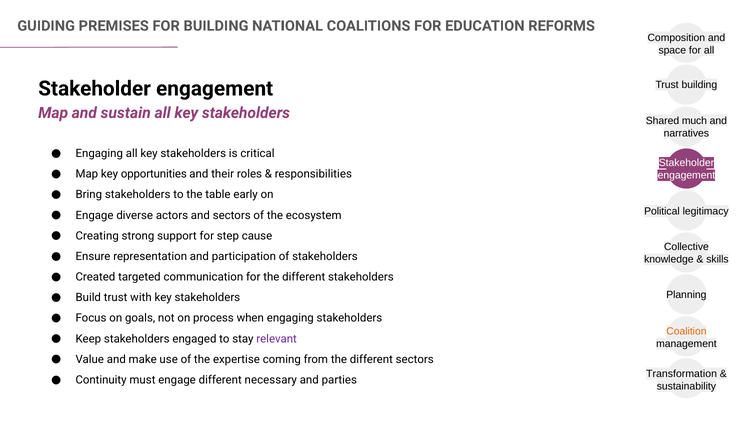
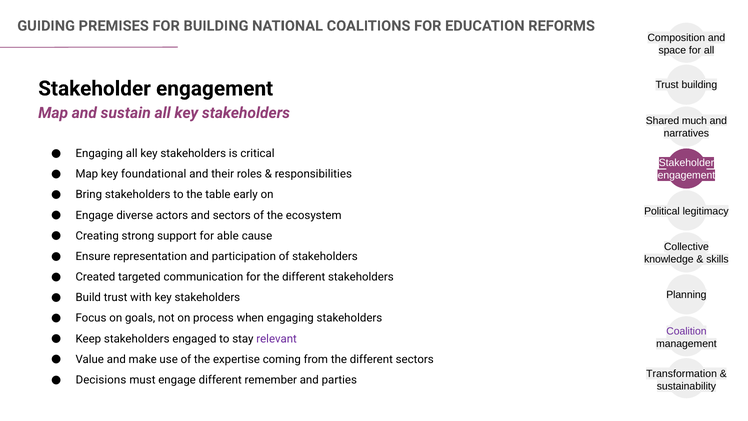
opportunities: opportunities -> foundational
step: step -> able
Coalition colour: orange -> purple
Continuity: Continuity -> Decisions
necessary: necessary -> remember
